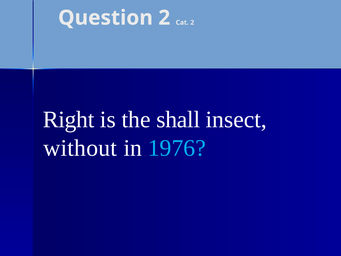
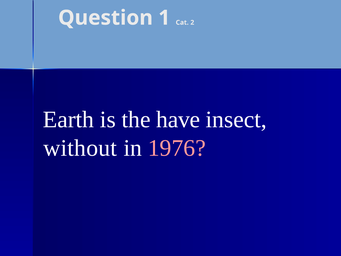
Question 2: 2 -> 1
Right: Right -> Earth
shall: shall -> have
1976 colour: light blue -> pink
